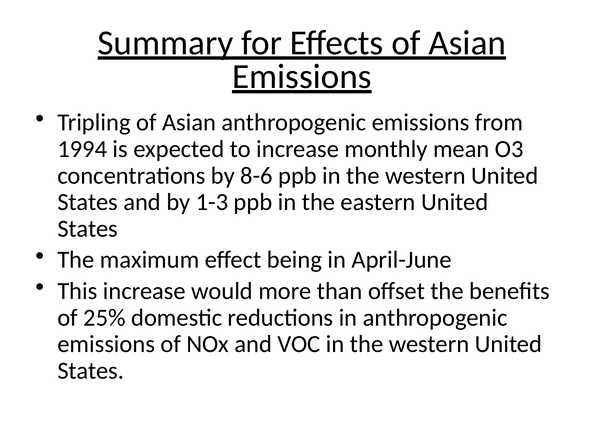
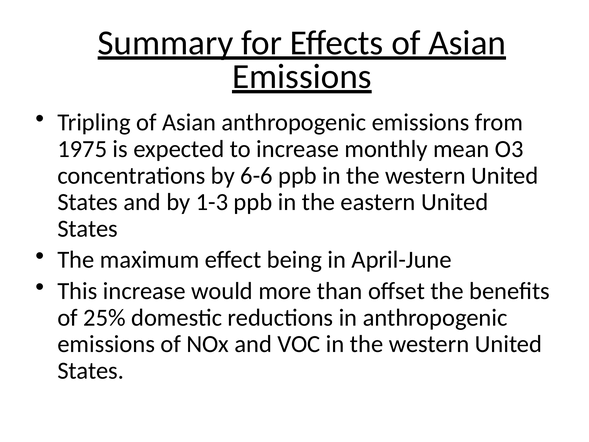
1994: 1994 -> 1975
8-6: 8-6 -> 6-6
